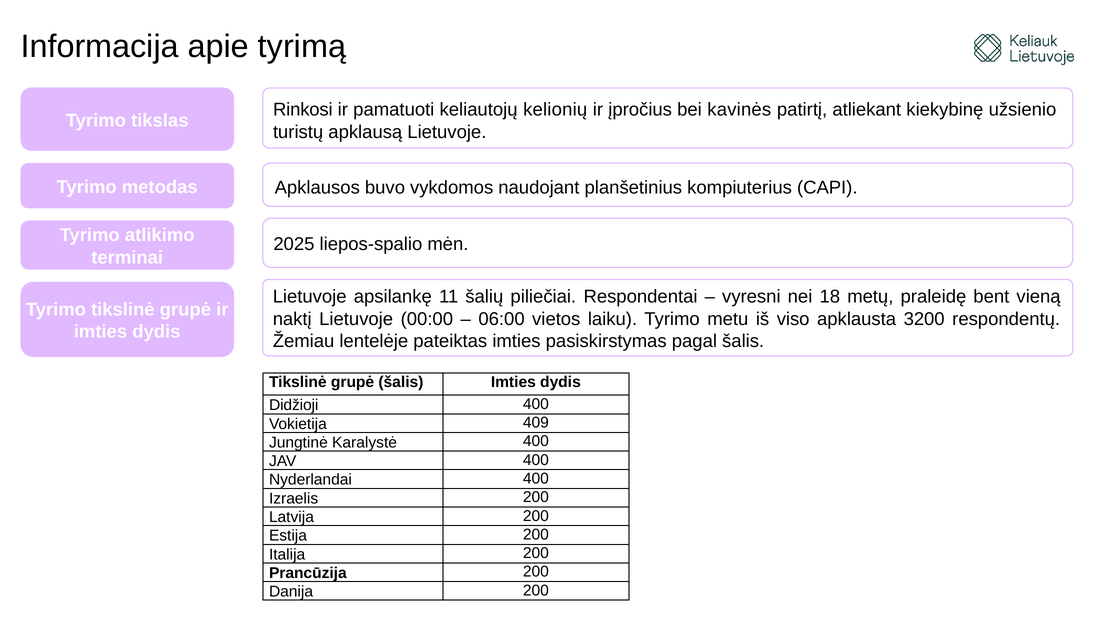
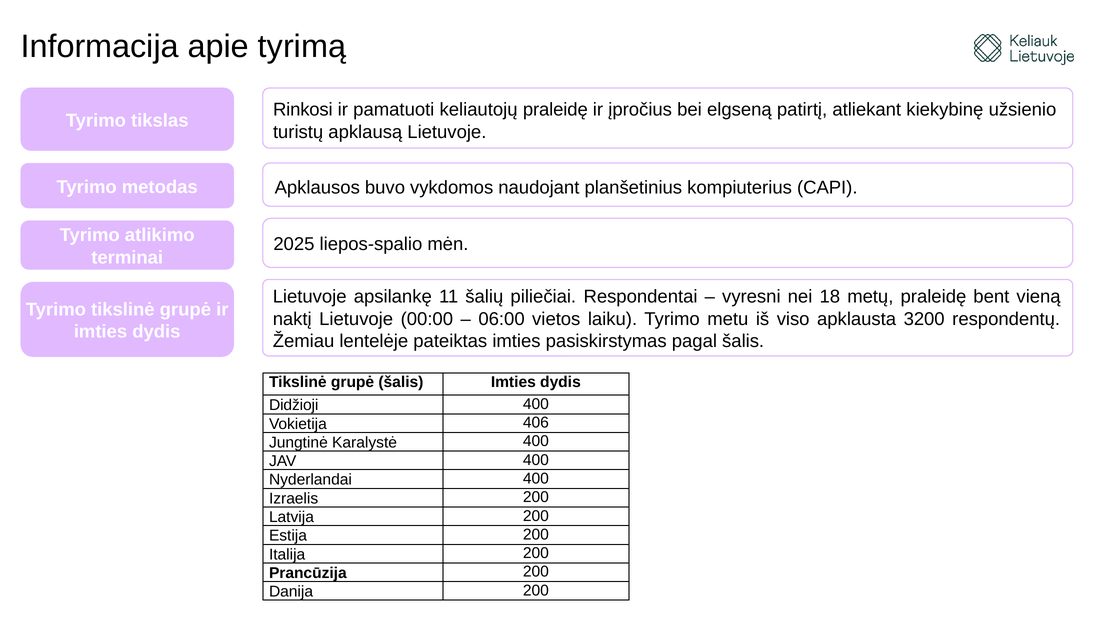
keliautojų kelionių: kelionių -> praleidę
kavinės: kavinės -> elgseną
409: 409 -> 406
